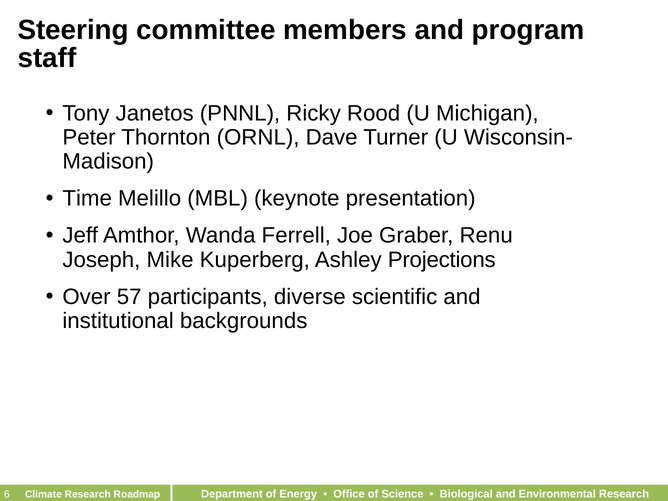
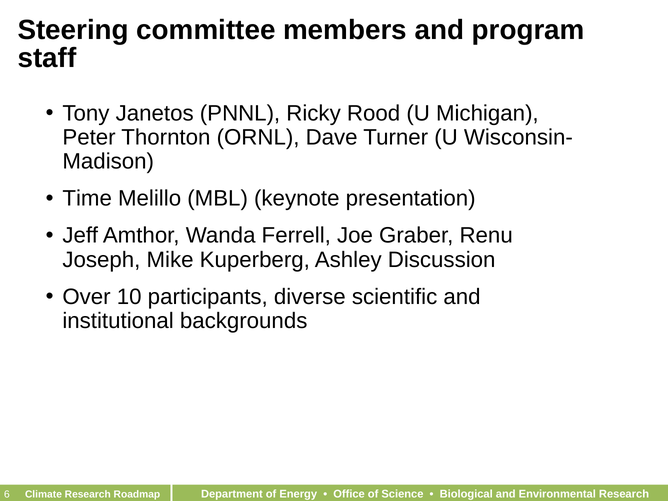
Projections: Projections -> Discussion
57: 57 -> 10
